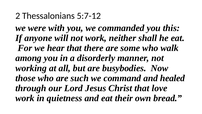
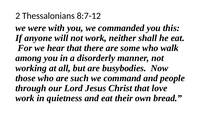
5:7-12: 5:7-12 -> 8:7-12
healed: healed -> people
